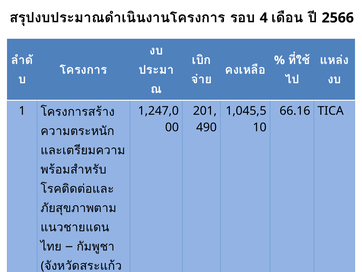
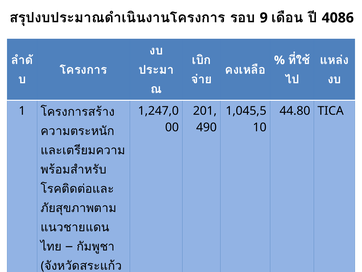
4: 4 -> 9
2566: 2566 -> 4086
66.16: 66.16 -> 44.80
